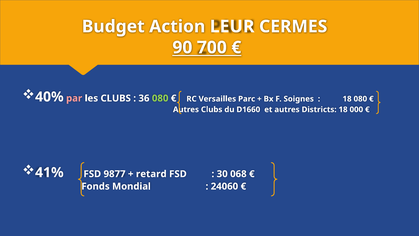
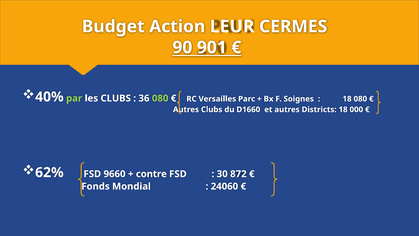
700: 700 -> 901
par colour: pink -> light green
41%: 41% -> 62%
9877: 9877 -> 9660
retard: retard -> contre
068: 068 -> 872
